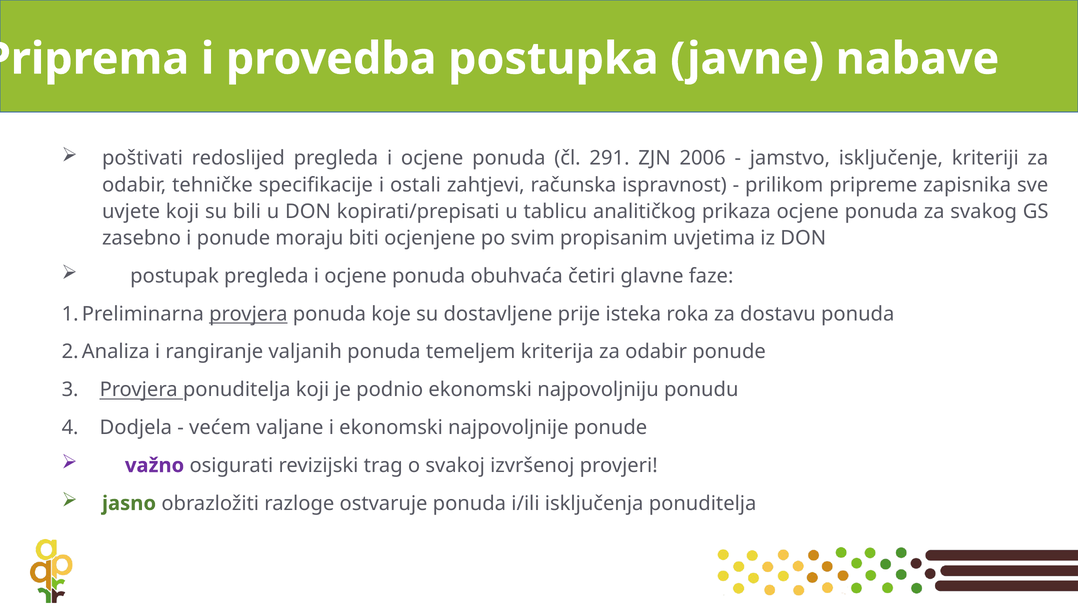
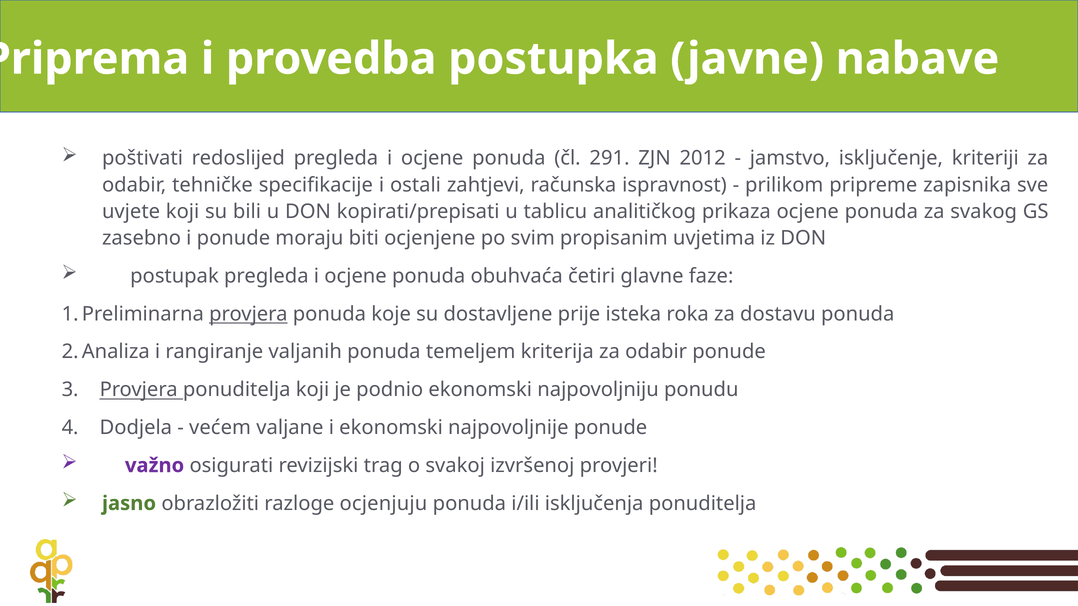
2006: 2006 -> 2012
ostvaruje: ostvaruje -> ocjenjuju
